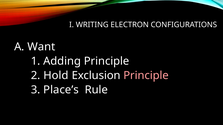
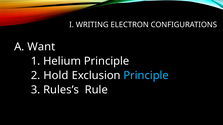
Adding: Adding -> Helium
Principle at (146, 76) colour: pink -> light blue
Place’s: Place’s -> Rules’s
